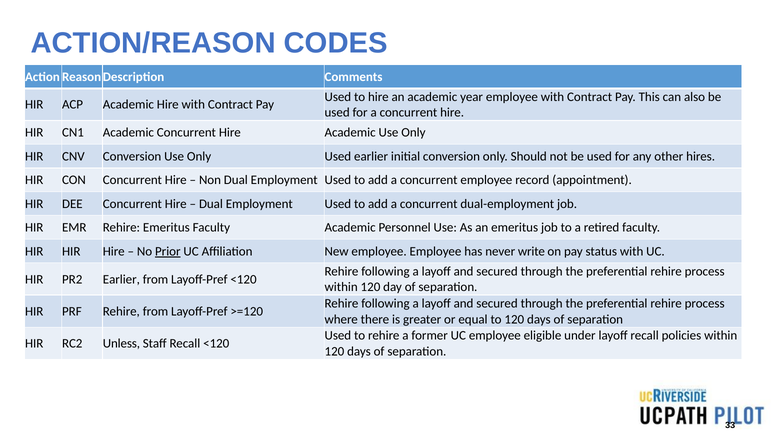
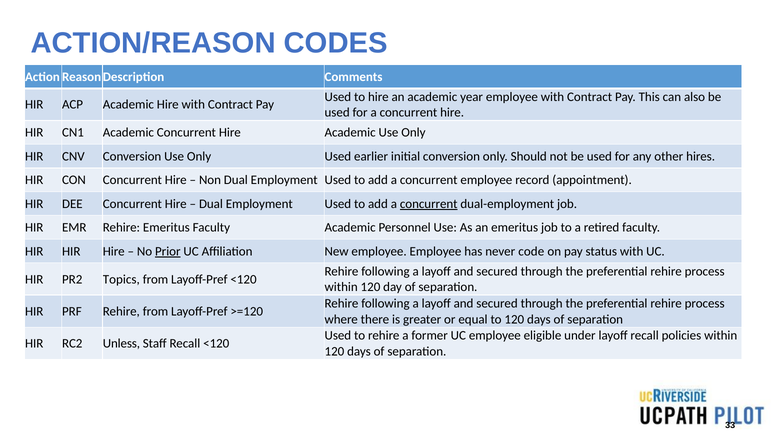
concurrent at (429, 204) underline: none -> present
write: write -> code
PR2 Earlier: Earlier -> Topics
